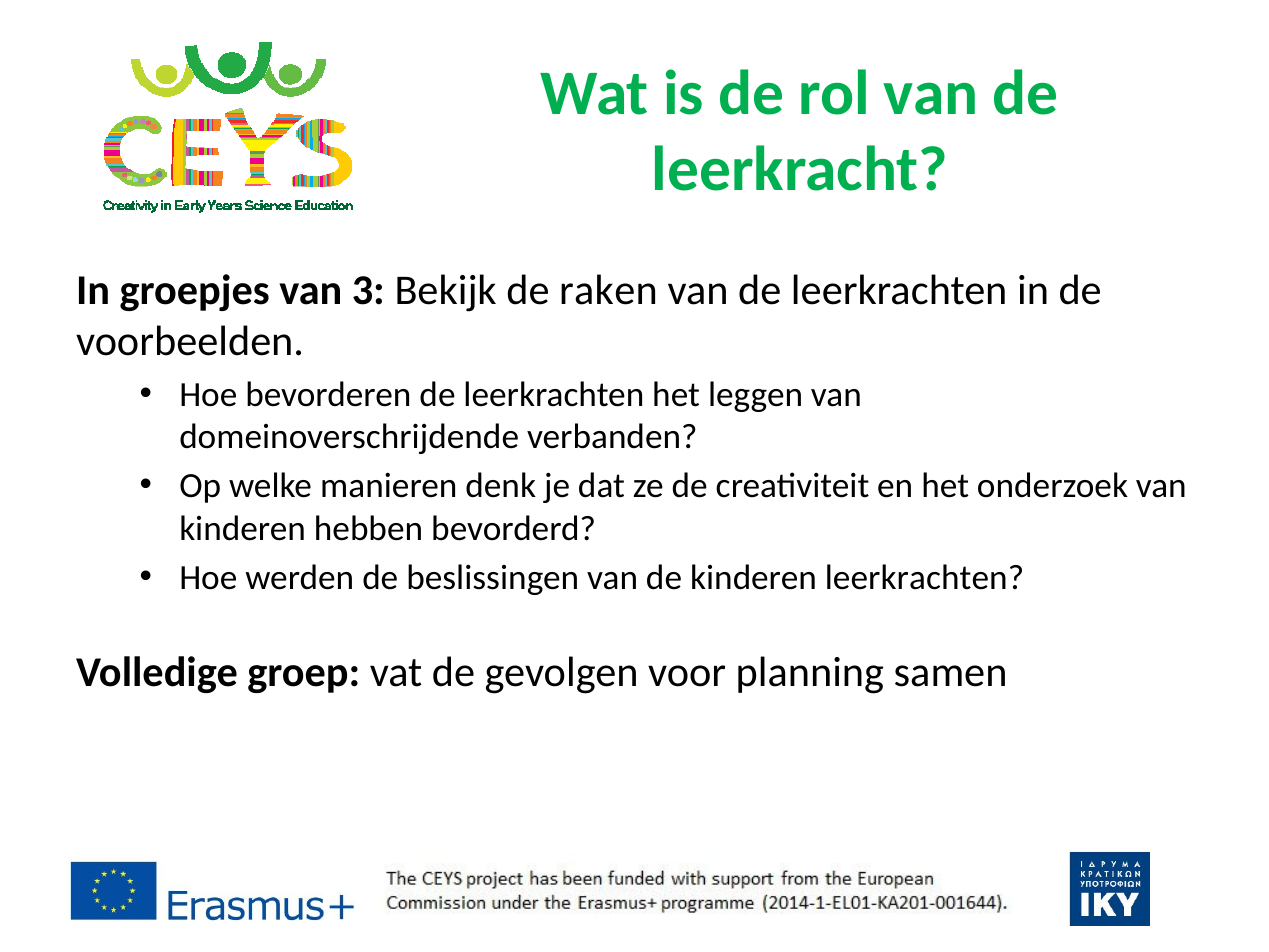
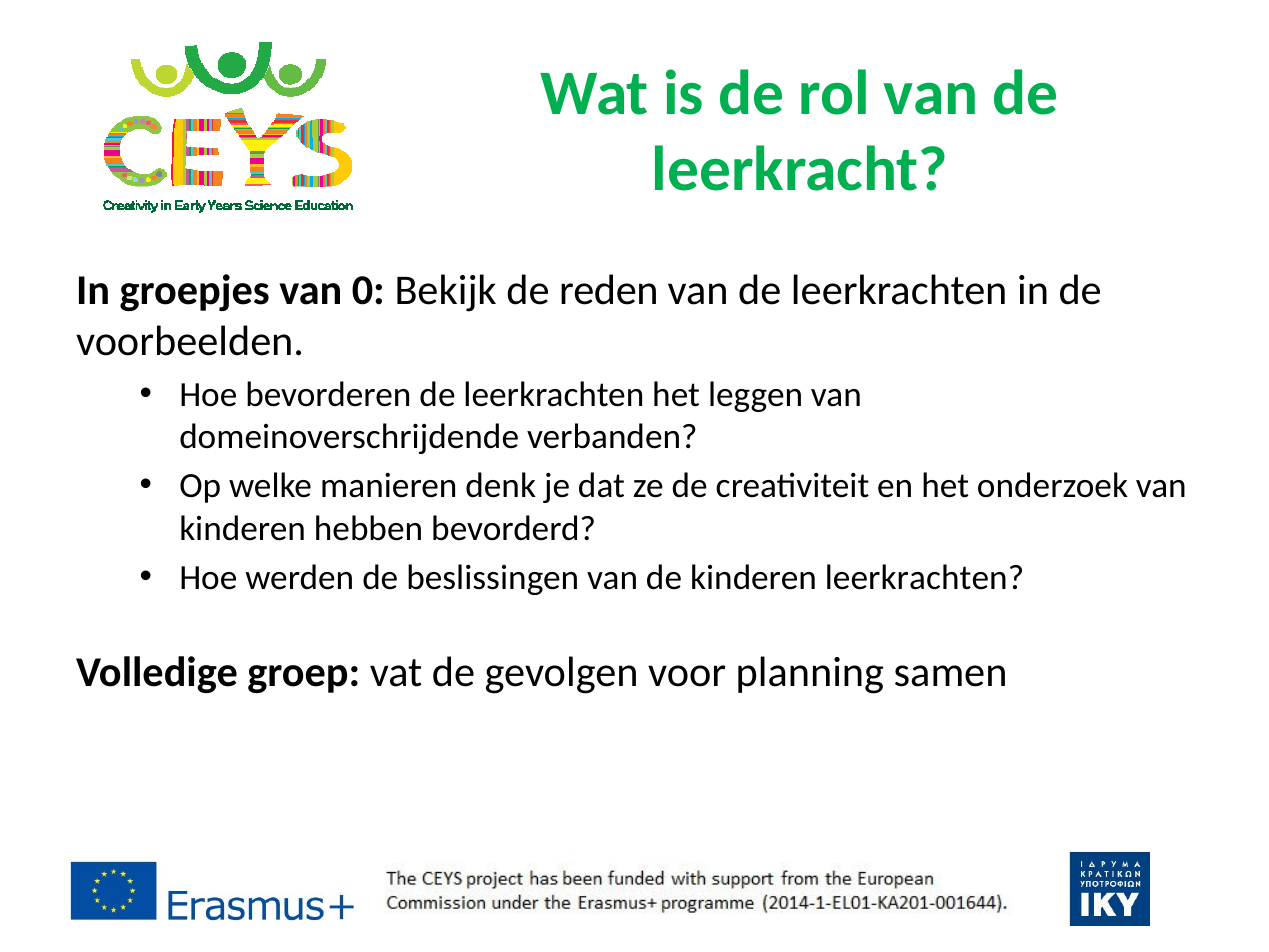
3: 3 -> 0
raken: raken -> reden
